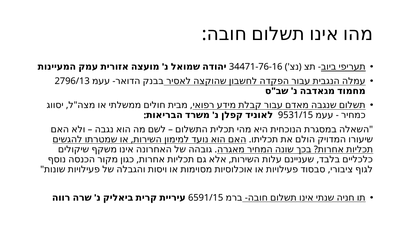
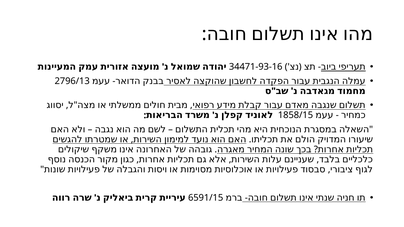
34471-76-16: 34471-76-16 -> 34471-93-16
9531/15: 9531/15 -> 1858/15
